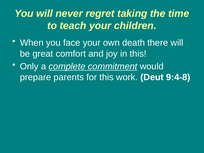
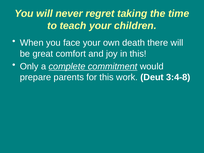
9:4-8: 9:4-8 -> 3:4-8
